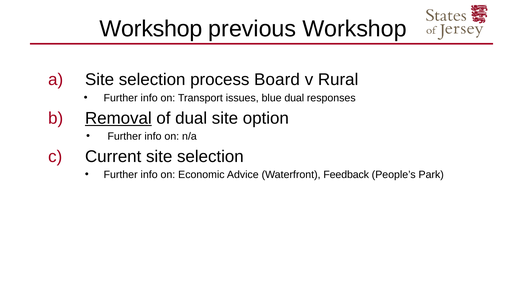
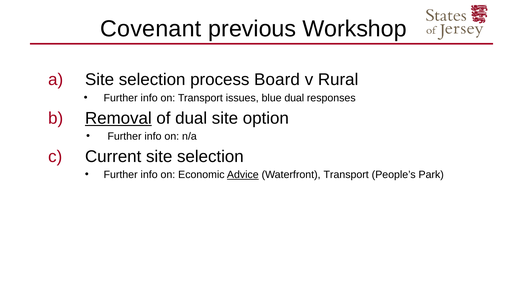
Workshop at (151, 29): Workshop -> Covenant
Advice underline: none -> present
Waterfront Feedback: Feedback -> Transport
